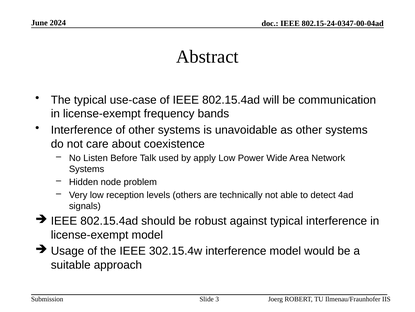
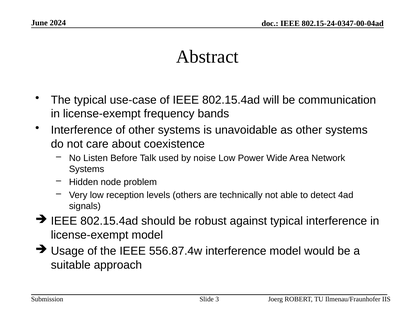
apply: apply -> noise
302.15.4w: 302.15.4w -> 556.87.4w
